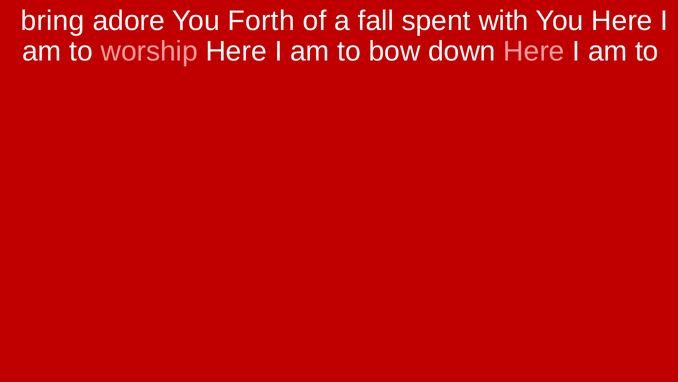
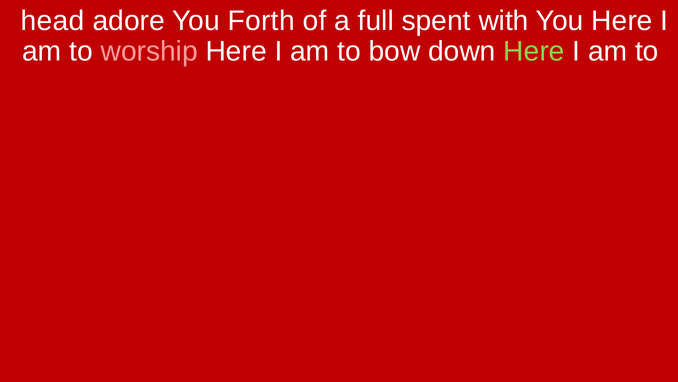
bring: bring -> head
fall: fall -> full
Here at (534, 52) colour: pink -> light green
